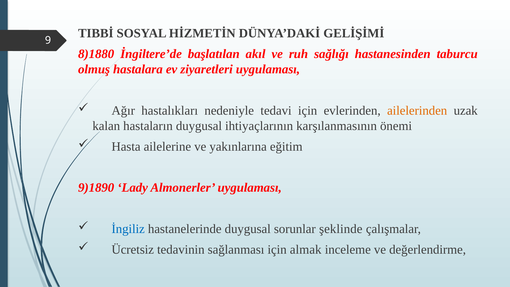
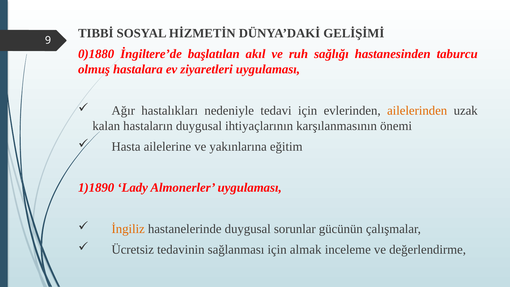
8)1880: 8)1880 -> 0)1880
9)1890: 9)1890 -> 1)1890
İngiliz colour: blue -> orange
şeklinde: şeklinde -> gücünün
